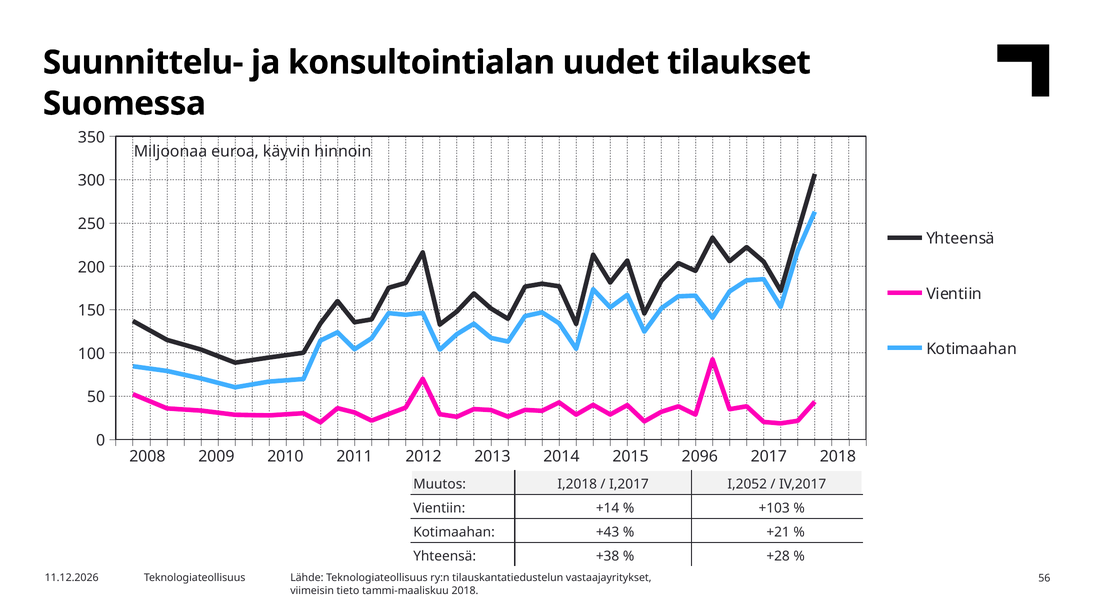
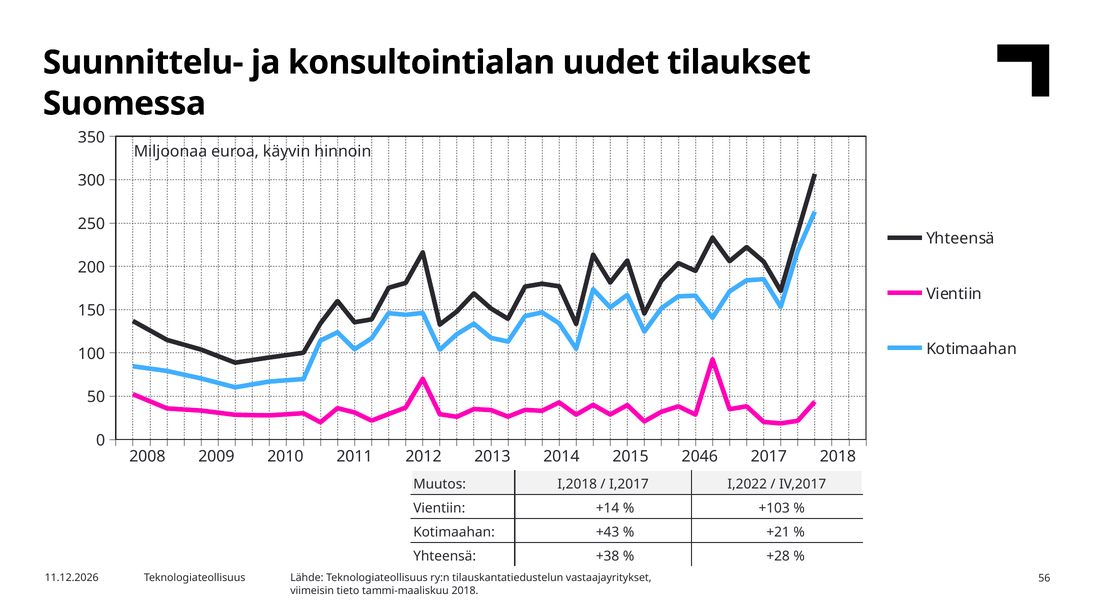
2096: 2096 -> 2046
I,2052: I,2052 -> I,2022
